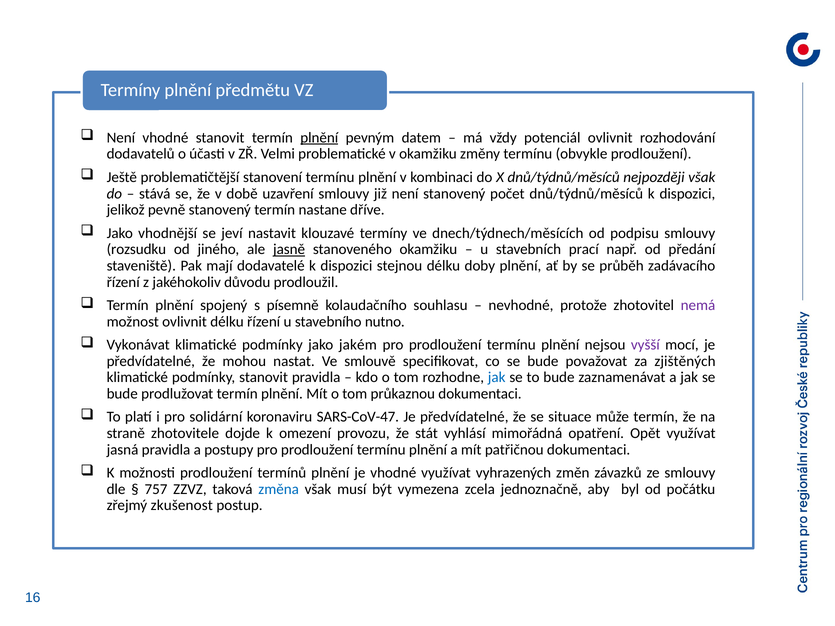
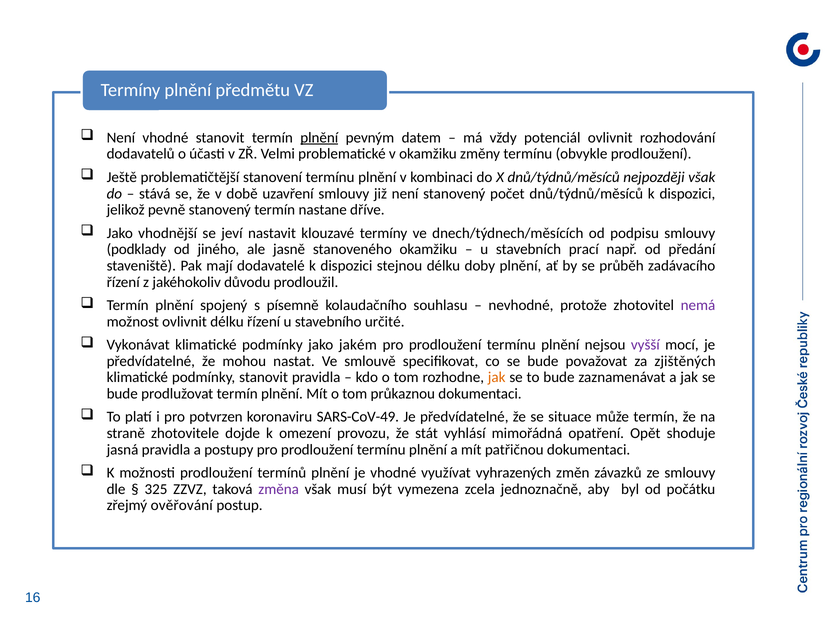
rozsudku: rozsudku -> podklady
jasně underline: present -> none
nutno: nutno -> určité
jak at (497, 378) colour: blue -> orange
solidární: solidární -> potvrzen
SARS-CoV-47: SARS-CoV-47 -> SARS-CoV-49
Opět využívat: využívat -> shoduje
757: 757 -> 325
změna colour: blue -> purple
zkušenost: zkušenost -> ověřování
